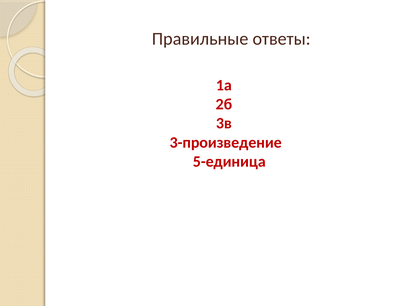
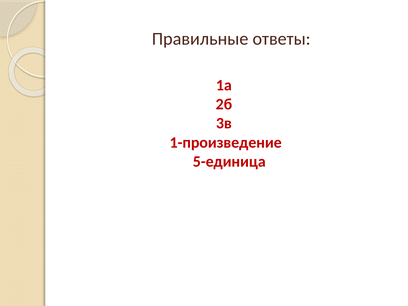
3-произведение: 3-произведение -> 1-произведение
